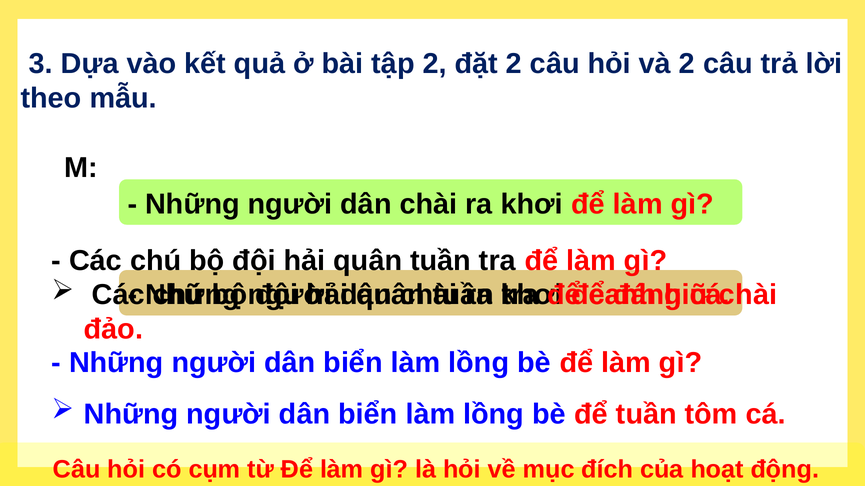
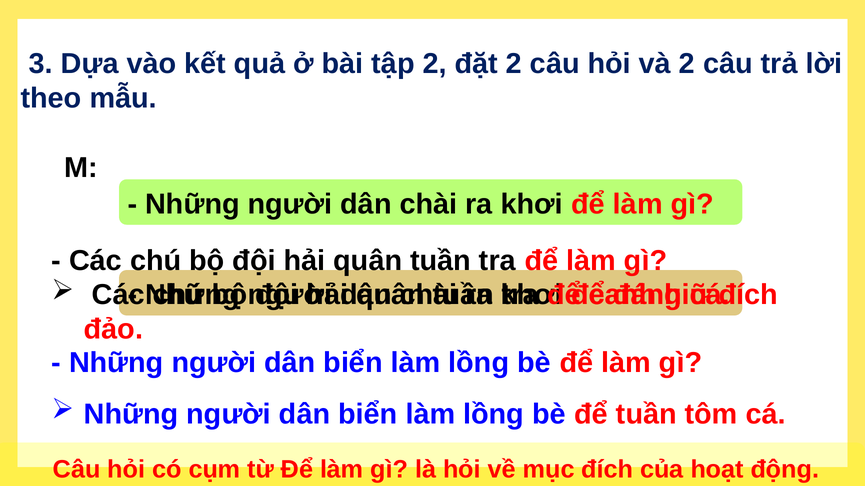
chài at (748, 295): chài -> đích
